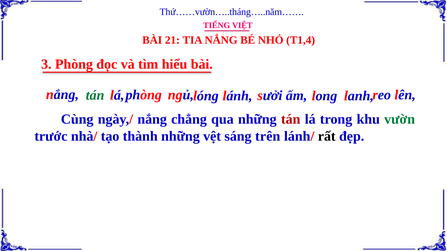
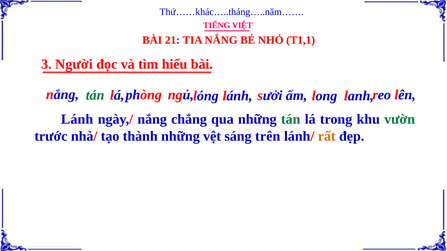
Thứ……vườn…..tháng…..năm……: Thứ……vườn…..tháng…..năm…… -> Thứ……khác…..tháng…..năm……
T1,4: T1,4 -> T1,1
3 Phòng: Phòng -> Người
Cùng at (77, 119): Cùng -> Lánh
tán at (291, 119) colour: red -> green
rất colour: black -> orange
